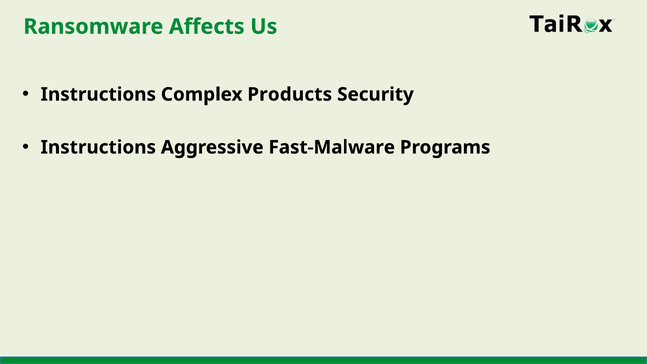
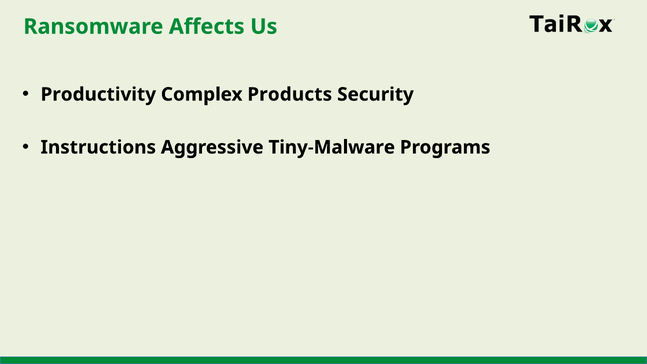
Instructions at (98, 94): Instructions -> Productivity
Fast-Malware: Fast-Malware -> Tiny-Malware
